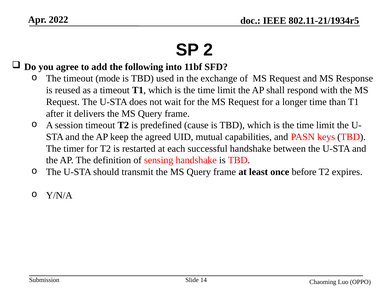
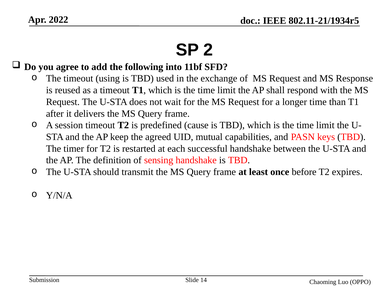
mode: mode -> using
